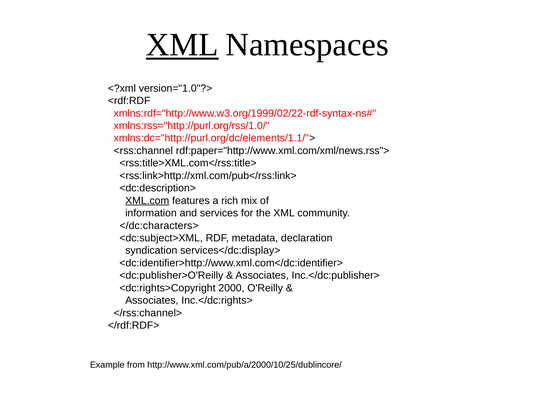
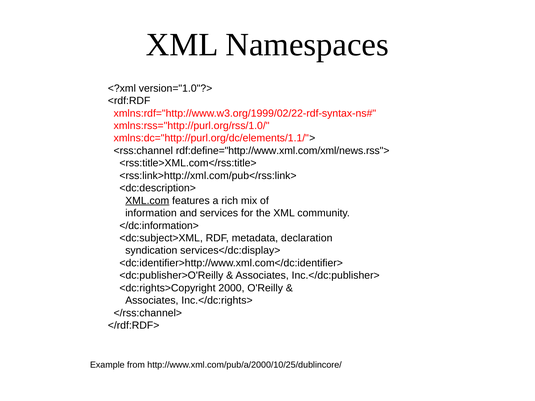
XML at (182, 45) underline: present -> none
rdf:paper="http://www.xml.com/xml/news.rss">: rdf:paper="http://www.xml.com/xml/news.rss"> -> rdf:define="http://www.xml.com/xml/news.rss">
</dc:characters>: </dc:characters> -> </dc:information>
